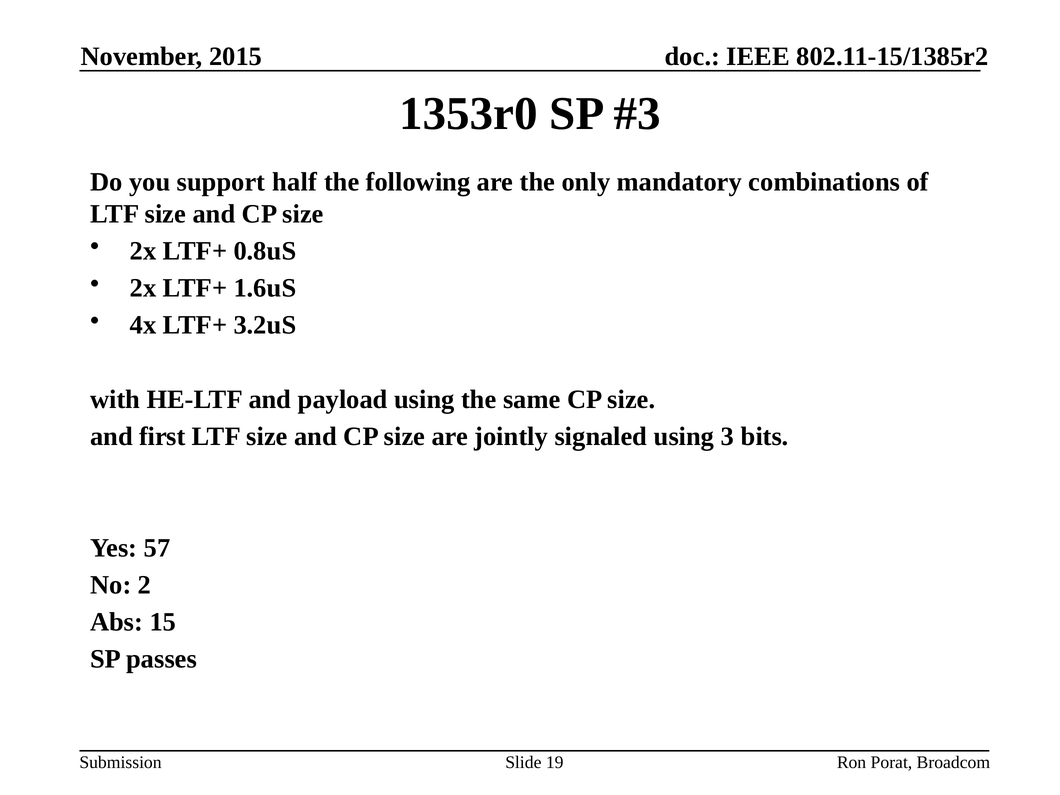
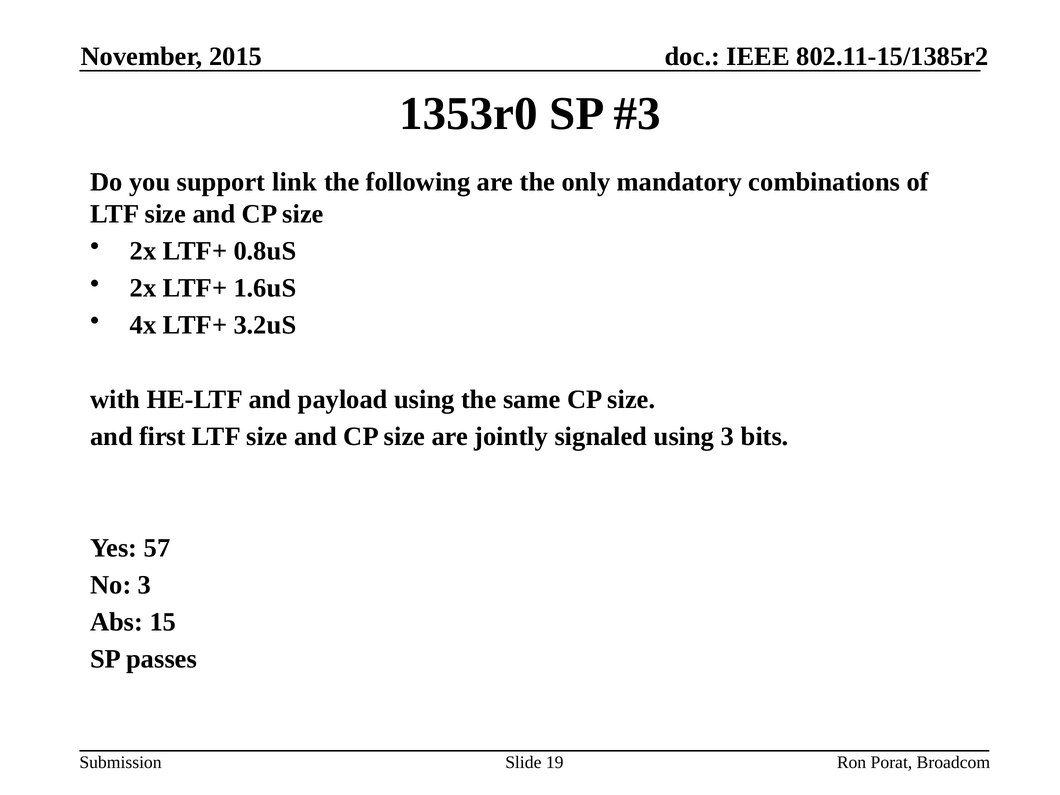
half: half -> link
No 2: 2 -> 3
